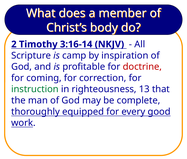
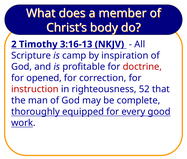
3:16-14: 3:16-14 -> 3:16-13
coming: coming -> opened
instruction colour: green -> red
13: 13 -> 52
